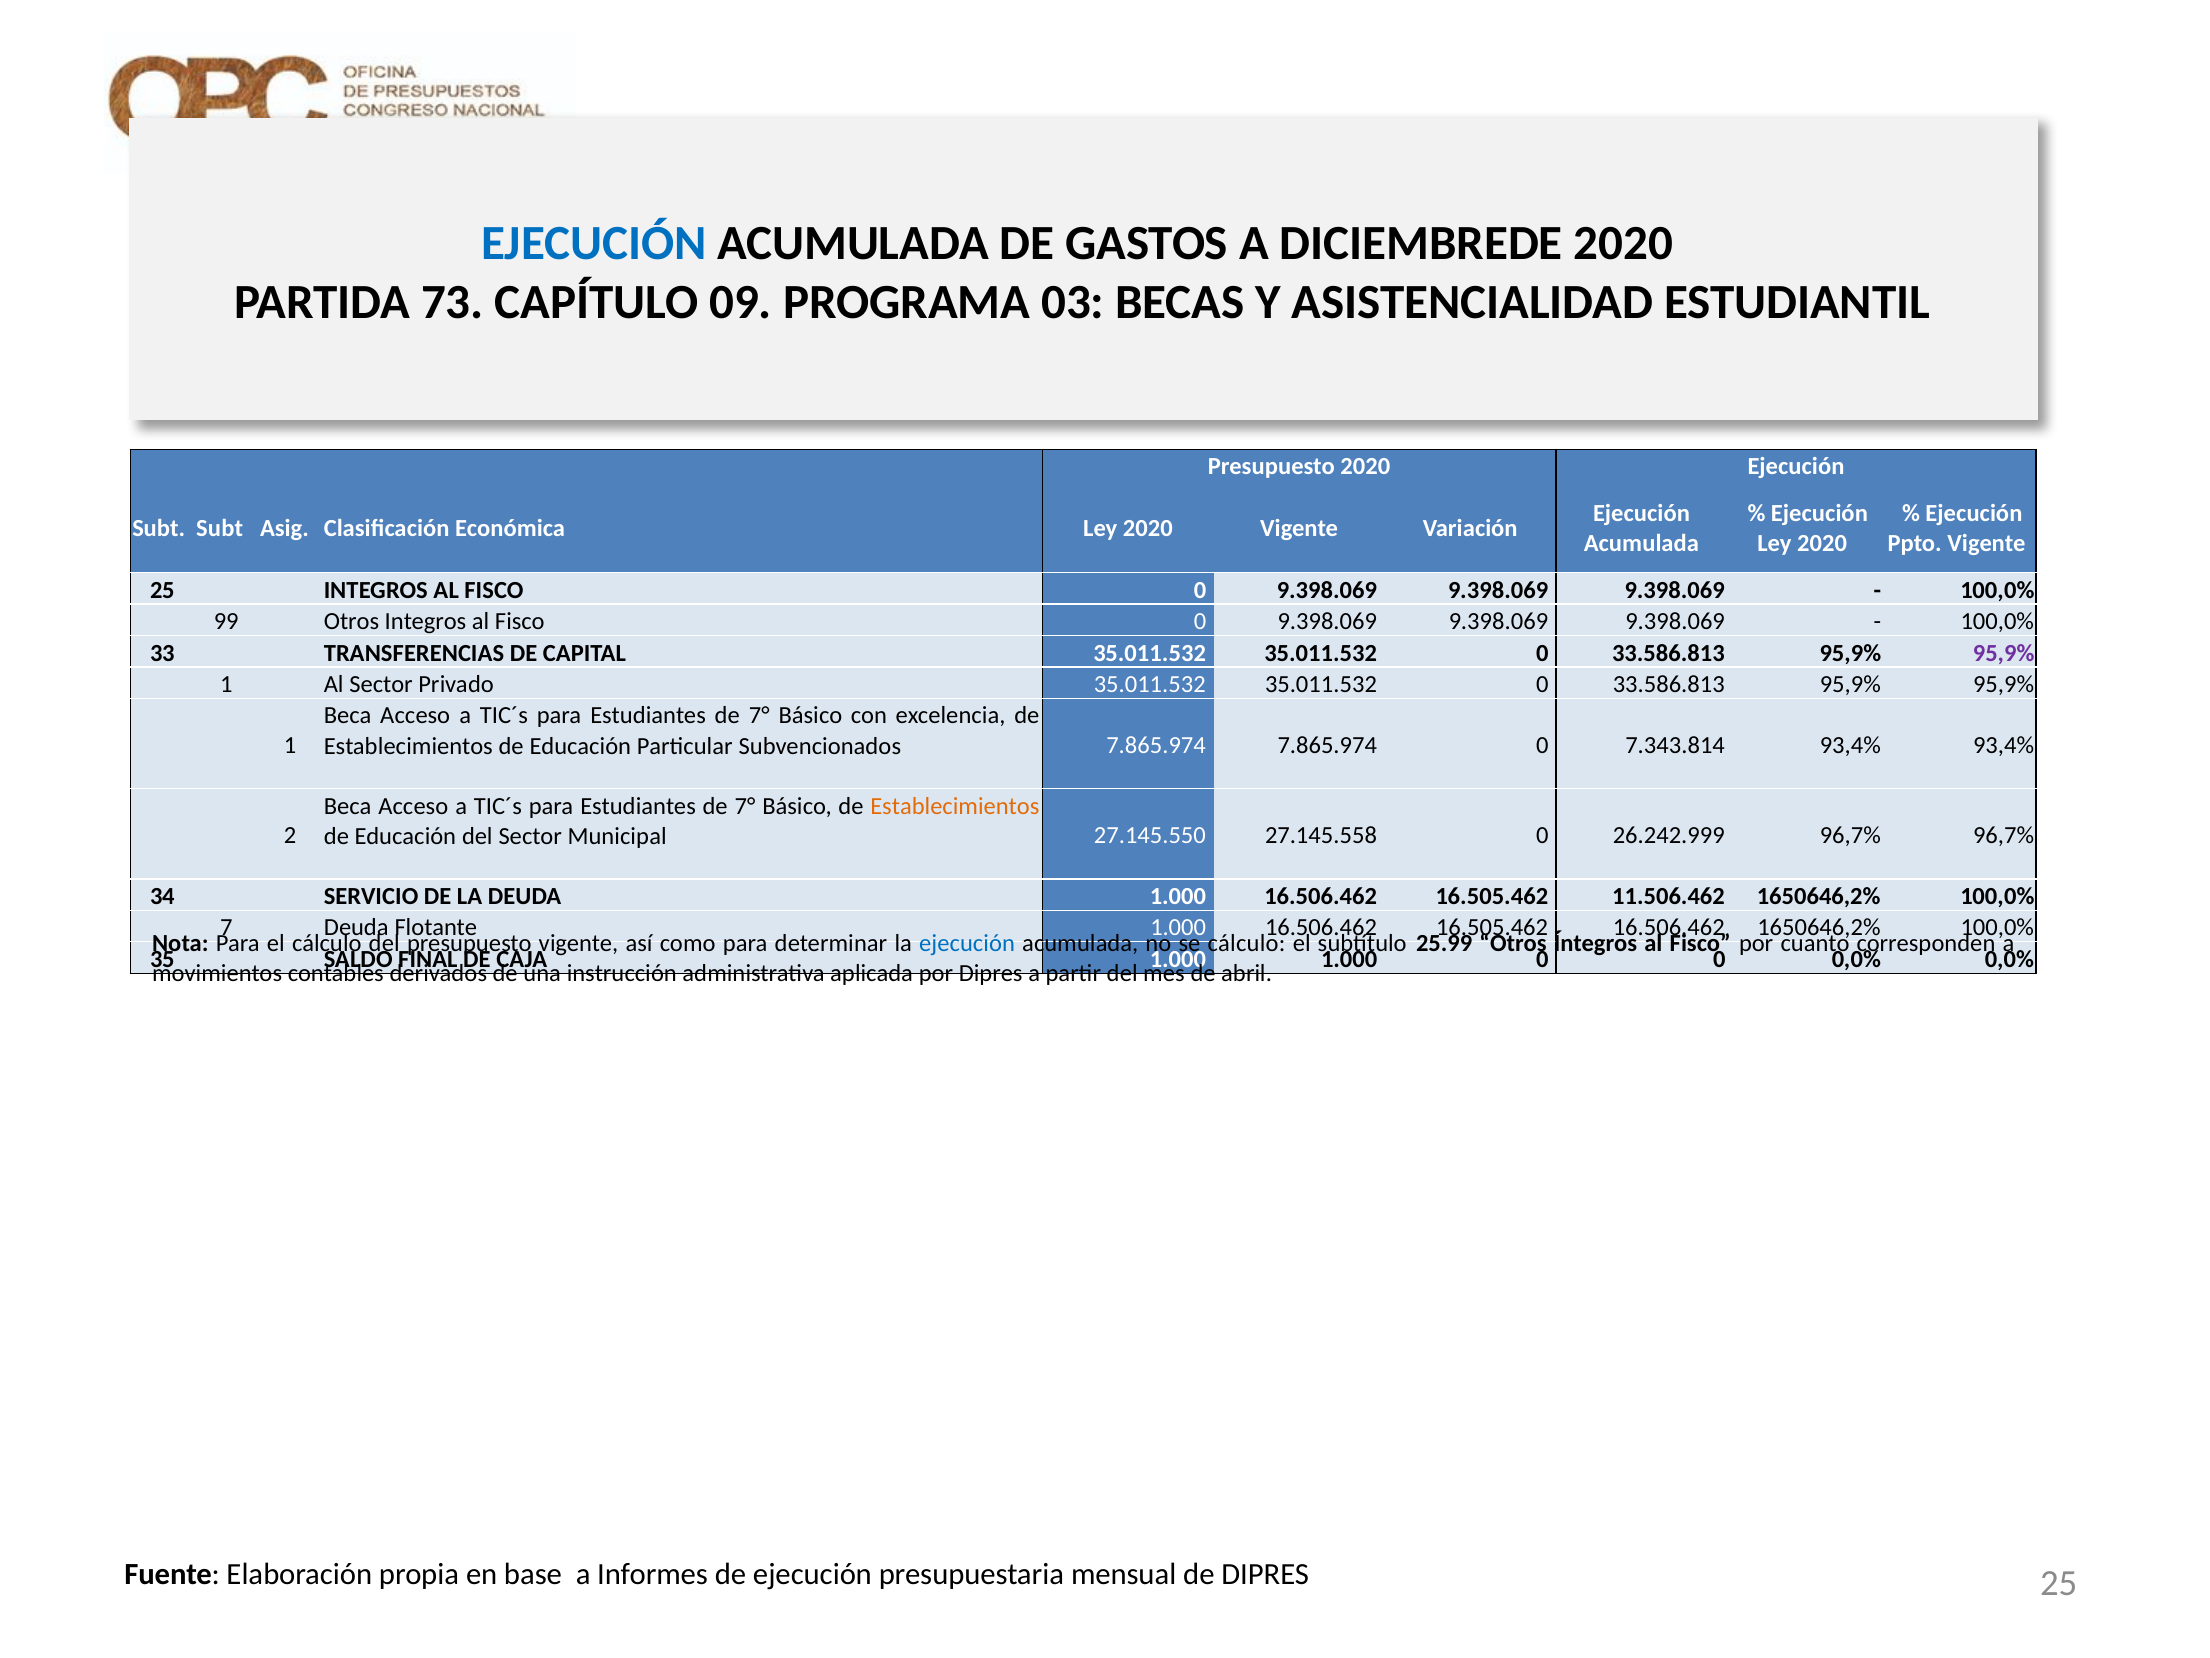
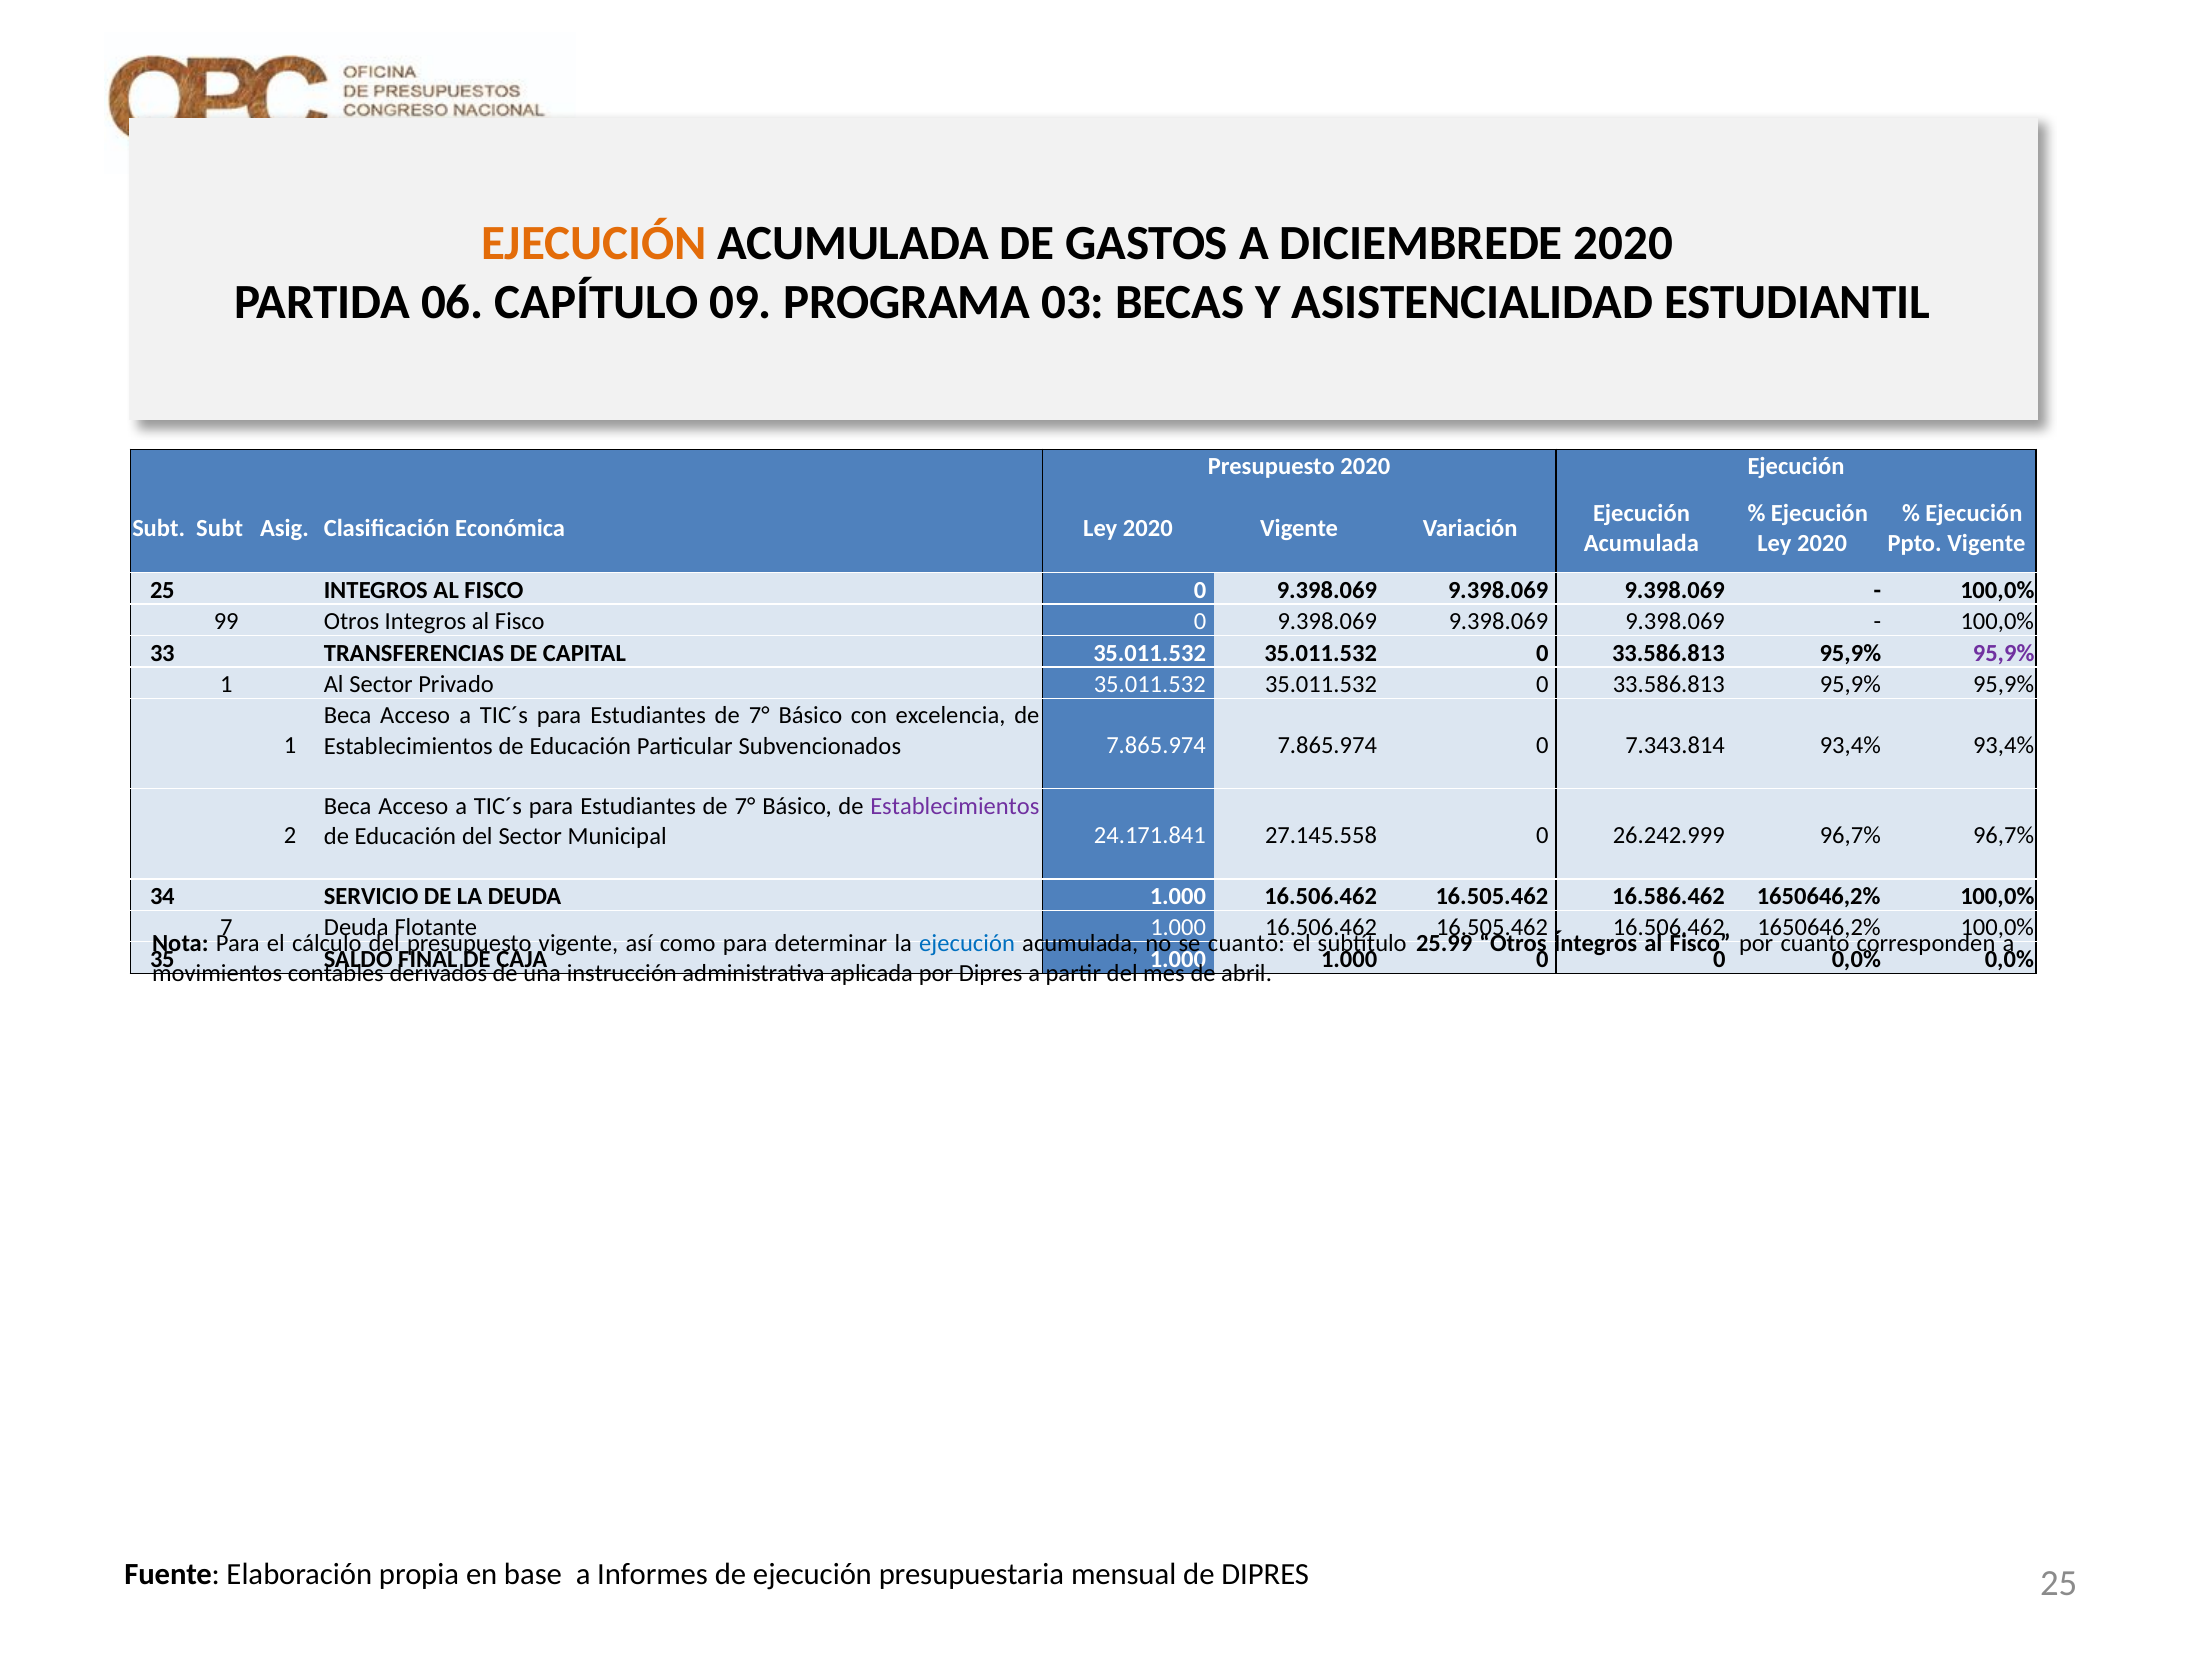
EJECUCIÓN at (594, 243) colour: blue -> orange
73: 73 -> 06
Establecimientos at (955, 806) colour: orange -> purple
27.145.550: 27.145.550 -> 24.171.841
11.506.462: 11.506.462 -> 16.586.462
cálculo at (1246, 944): cálculo -> cuanto
